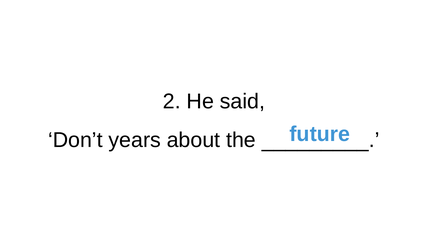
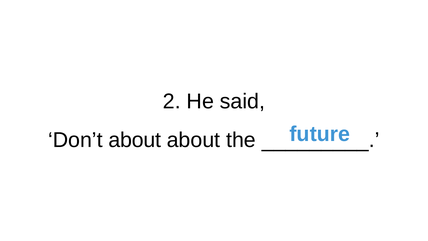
Don’t years: years -> about
